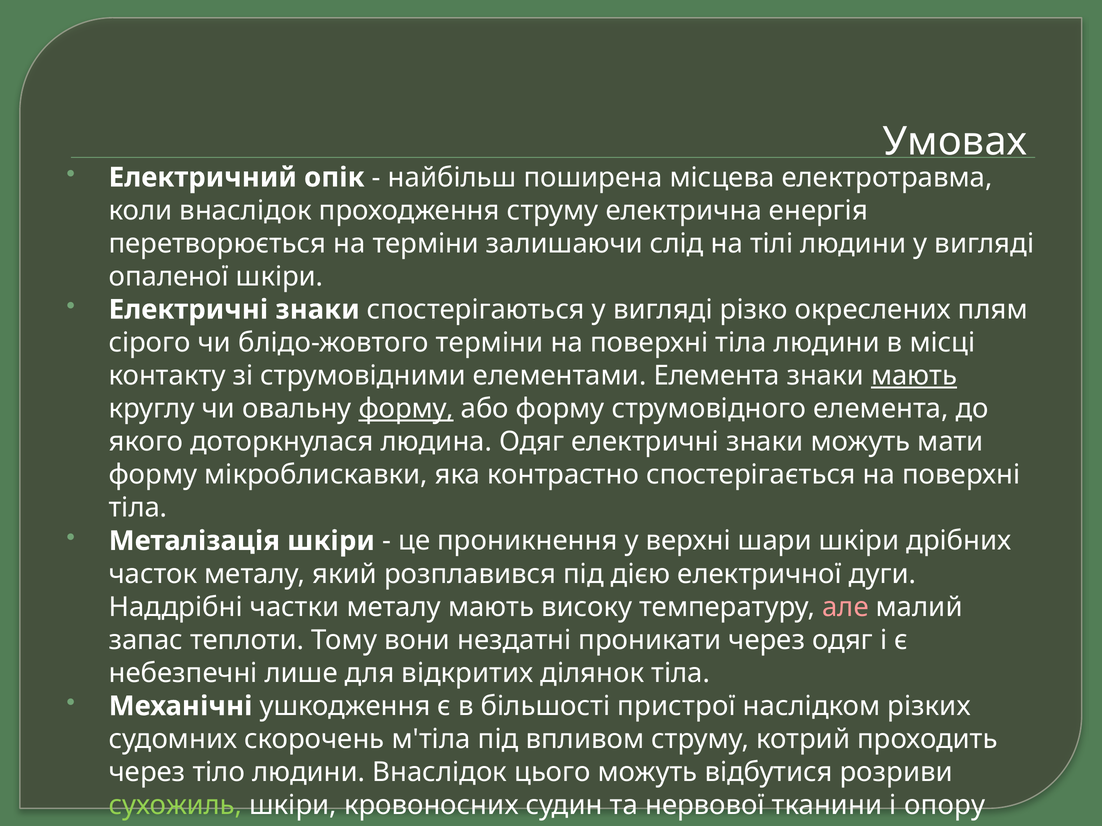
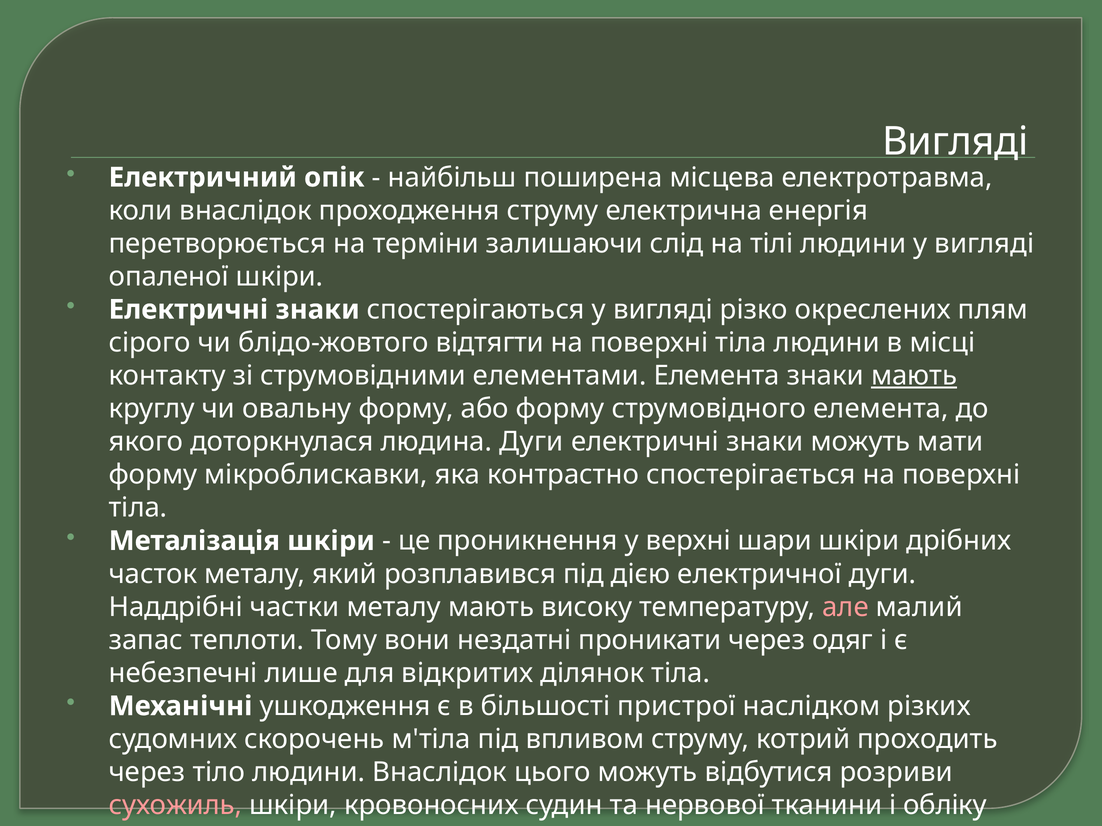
Умовах at (955, 142): Умовах -> Вигляді
блідо-жовтого терміни: терміни -> відтягти
форму at (406, 409) underline: present -> none
людина Одяг: Одяг -> Дуги
сухожиль colour: light green -> pink
опору: опору -> обліку
